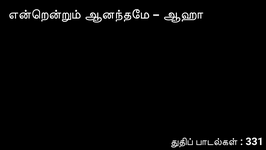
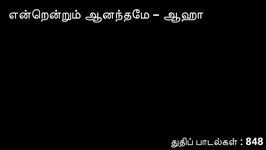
331: 331 -> 848
